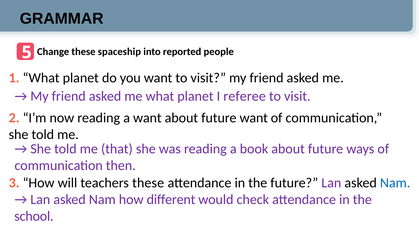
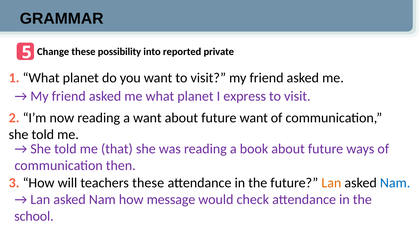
spaceship: spaceship -> possibility
people: people -> private
referee: referee -> express
Lan at (331, 183) colour: purple -> orange
different: different -> message
